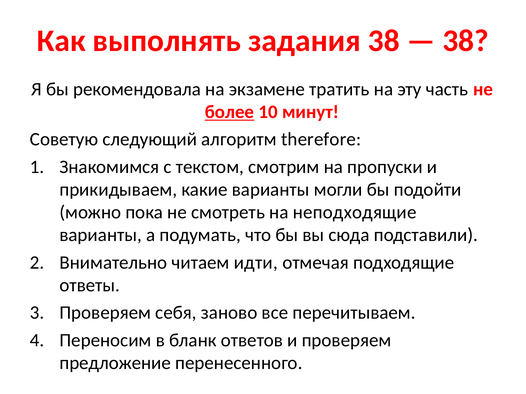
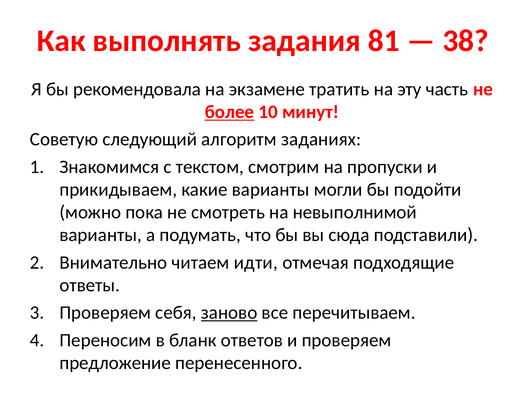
задания 38: 38 -> 81
therefore: therefore -> заданиях
неподходящие: неподходящие -> невыполнимой
заново underline: none -> present
